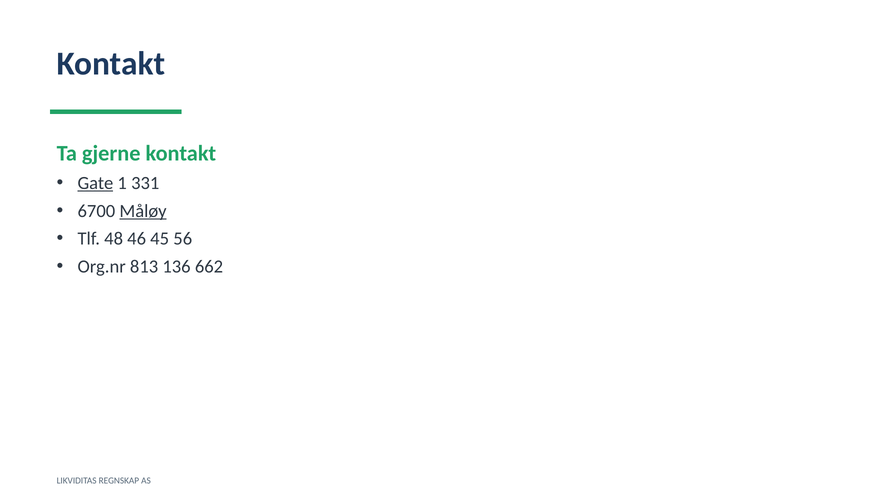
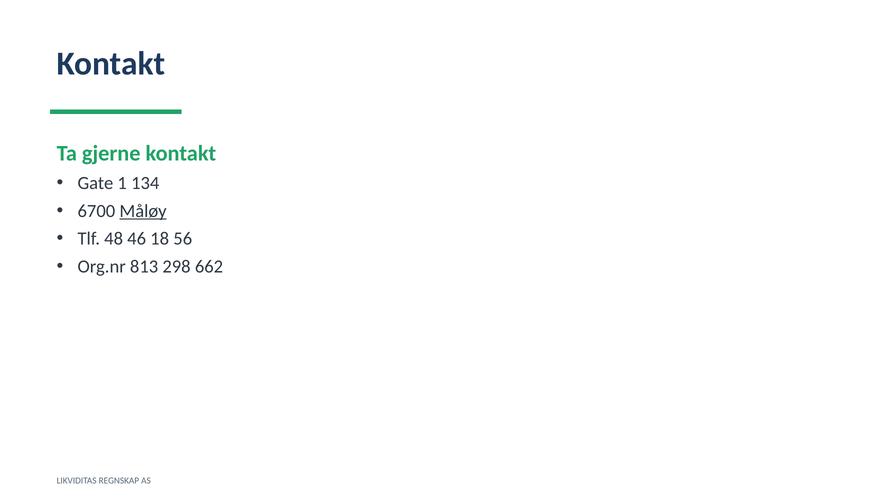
Gate underline: present -> none
331: 331 -> 134
45: 45 -> 18
136: 136 -> 298
